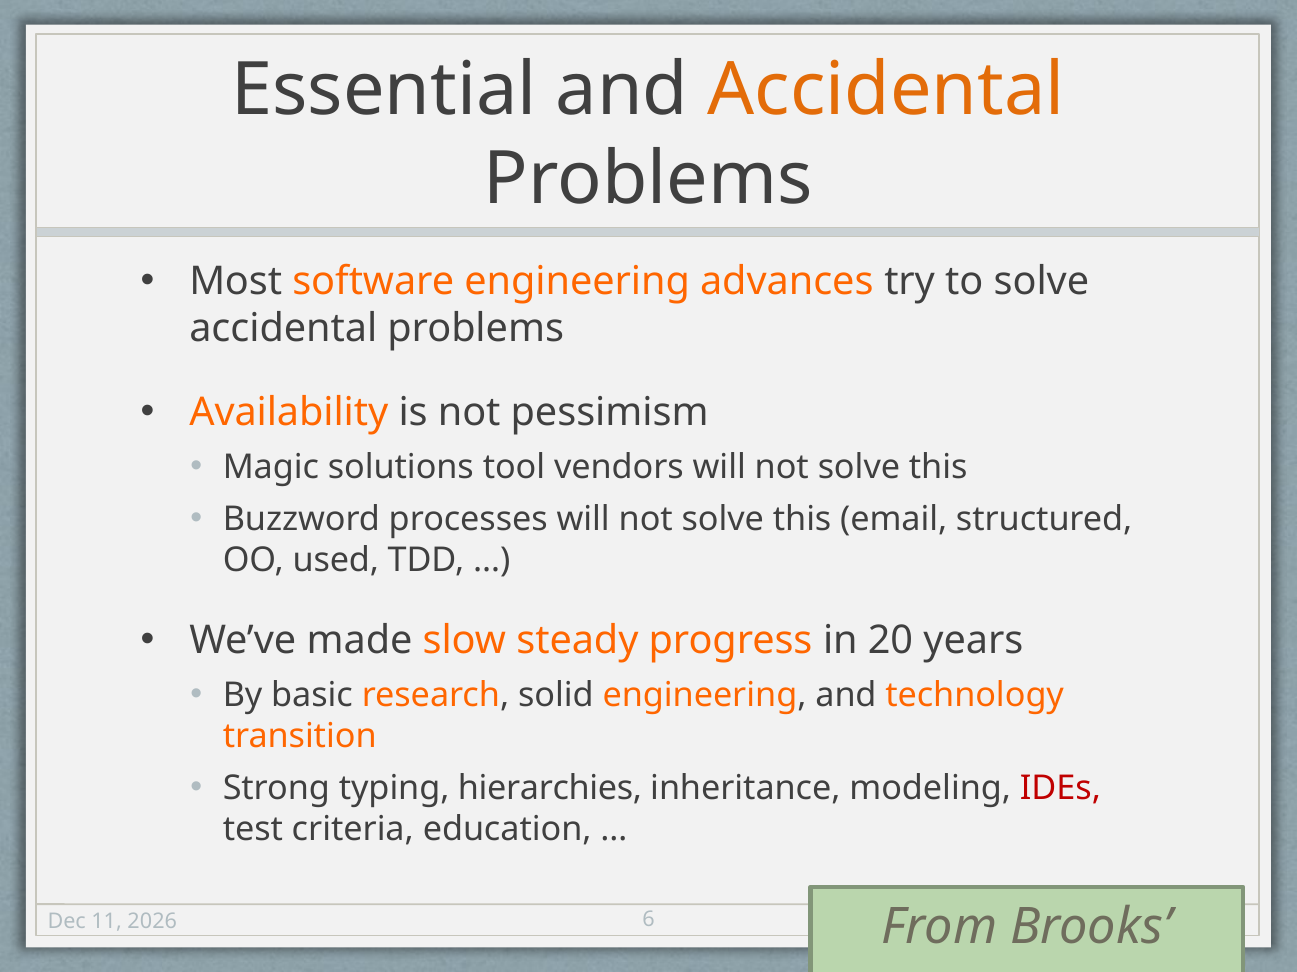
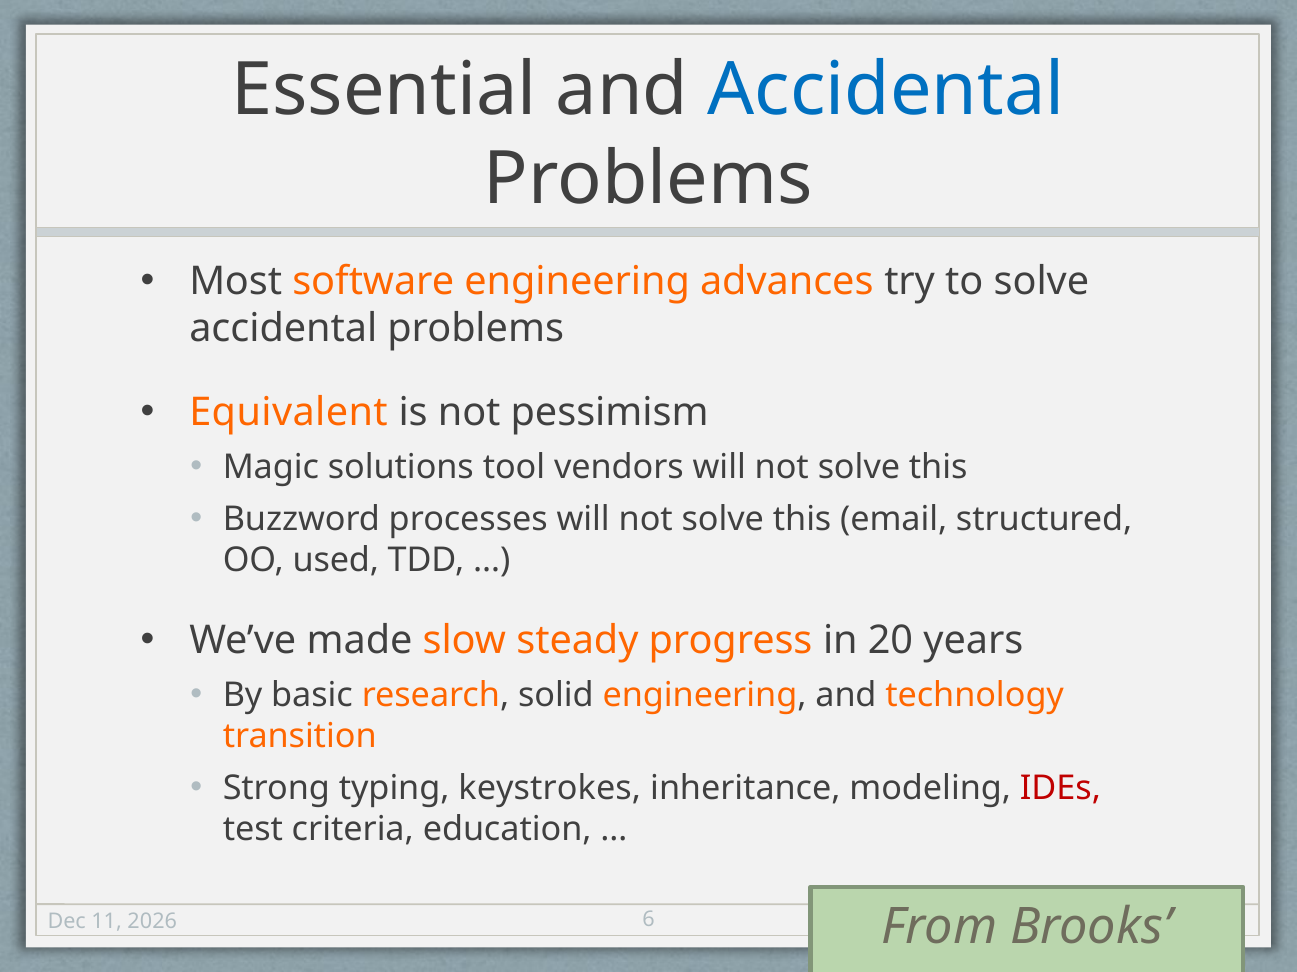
Accidental at (886, 91) colour: orange -> blue
Availability: Availability -> Equivalent
hierarchies: hierarchies -> keystrokes
